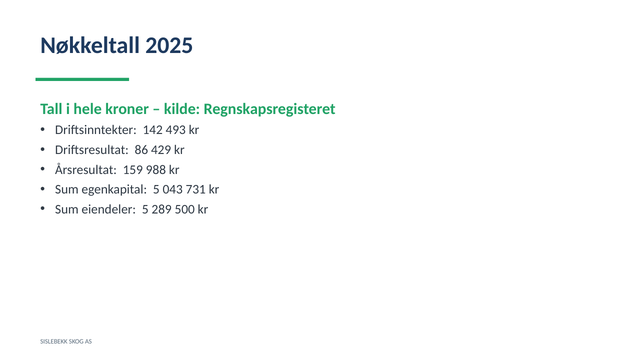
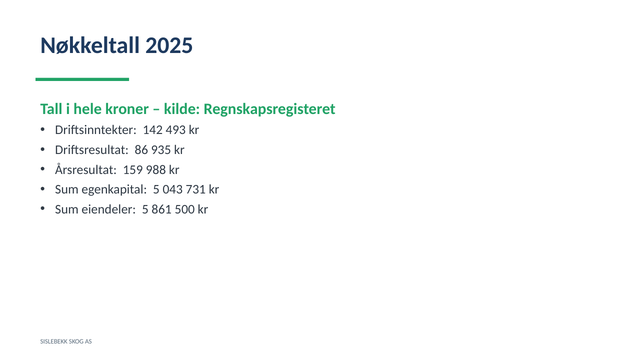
429: 429 -> 935
289: 289 -> 861
